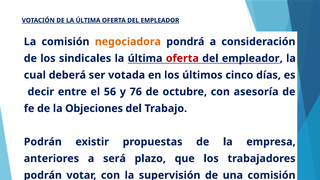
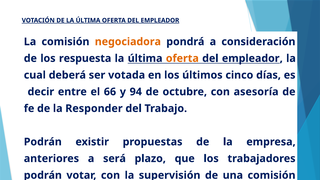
sindicales: sindicales -> respuesta
oferta at (182, 58) colour: red -> orange
56: 56 -> 66
76: 76 -> 94
Objeciones: Objeciones -> Responder
